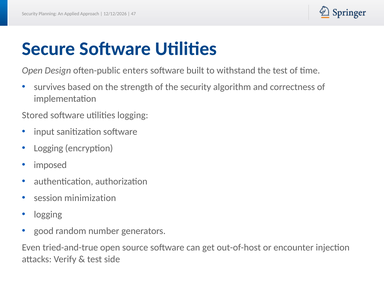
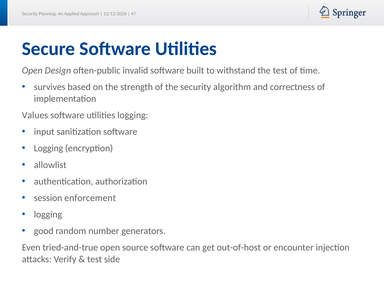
enters: enters -> invalid
Stored: Stored -> Values
imposed: imposed -> allowlist
minimization: minimization -> enforcement
